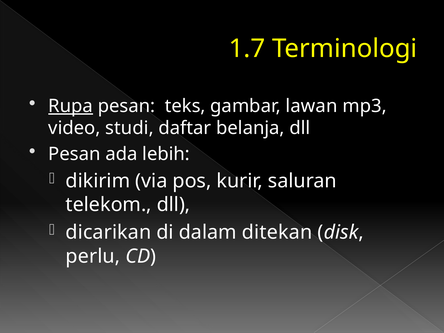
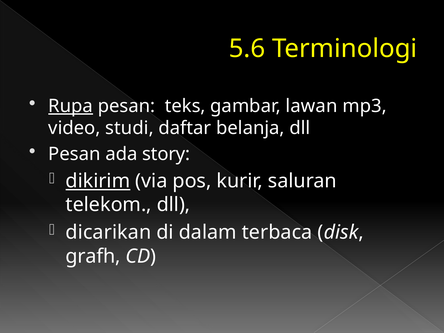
1.7: 1.7 -> 5.6
lebih: lebih -> story
dikirim underline: none -> present
ditekan: ditekan -> terbaca
perlu: perlu -> grafh
